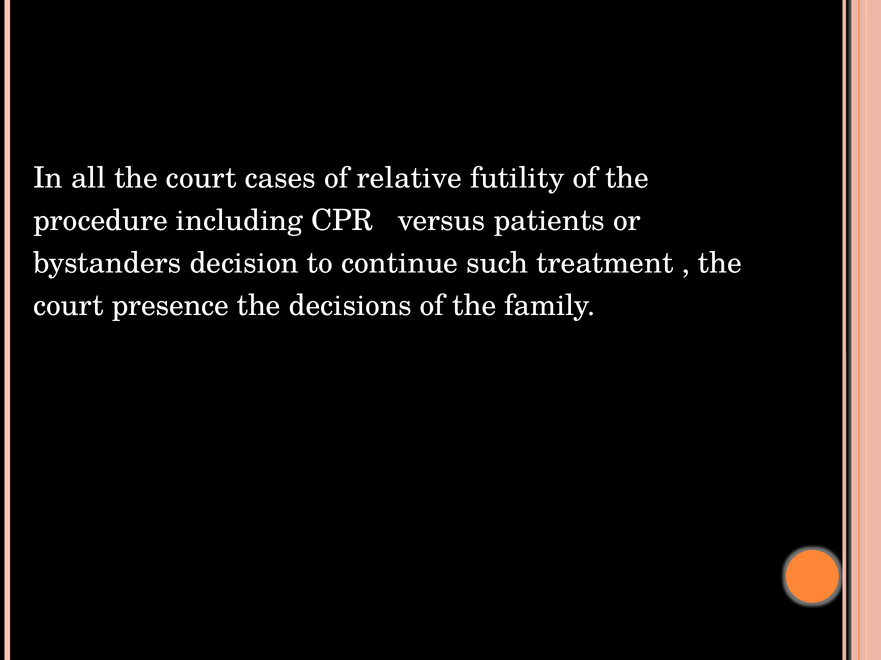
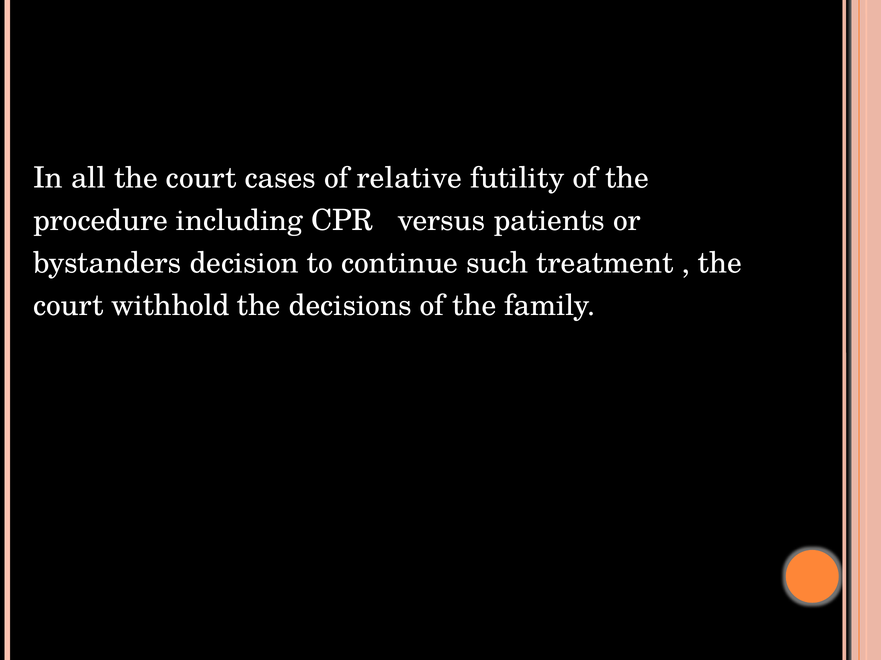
presence: presence -> withhold
